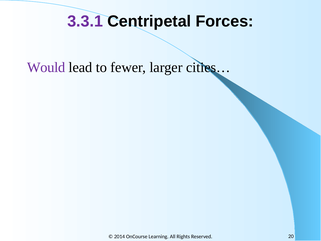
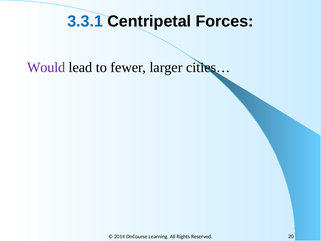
3.3.1 colour: purple -> blue
